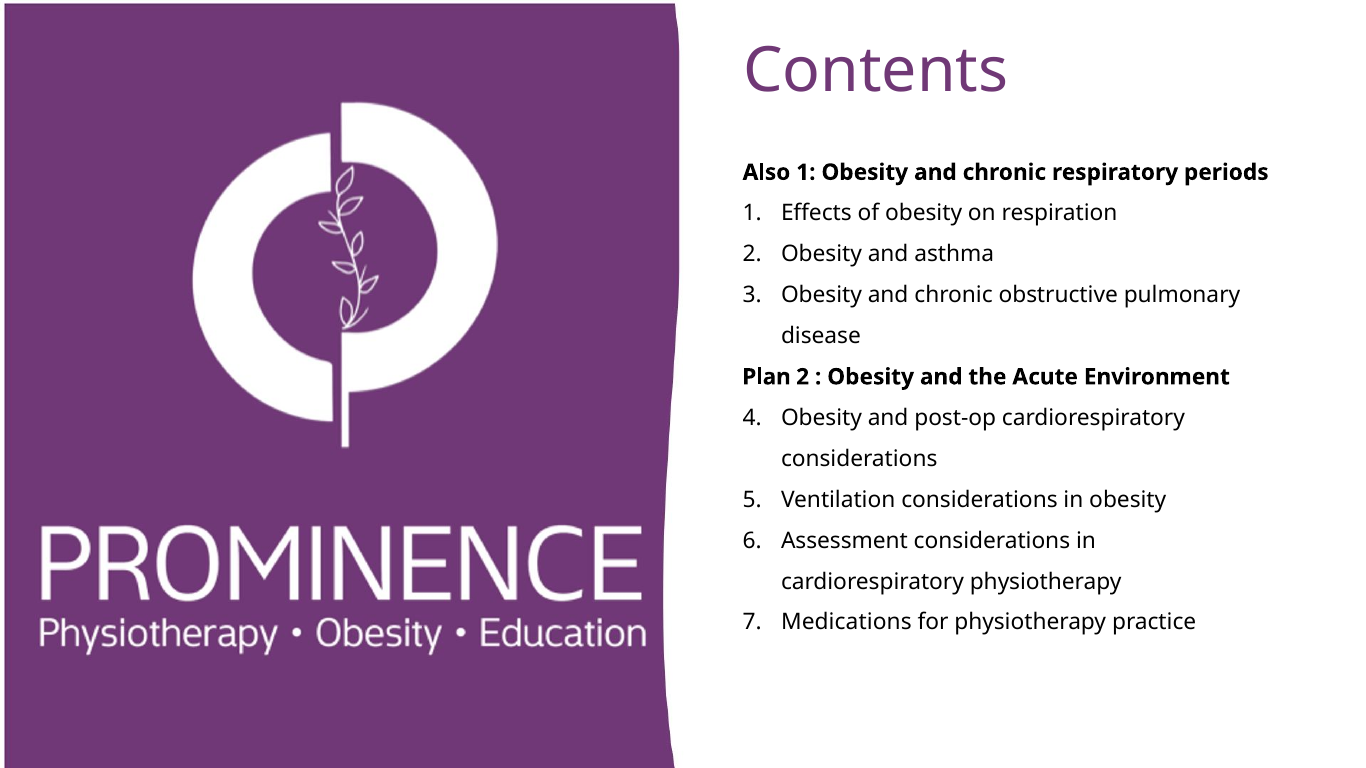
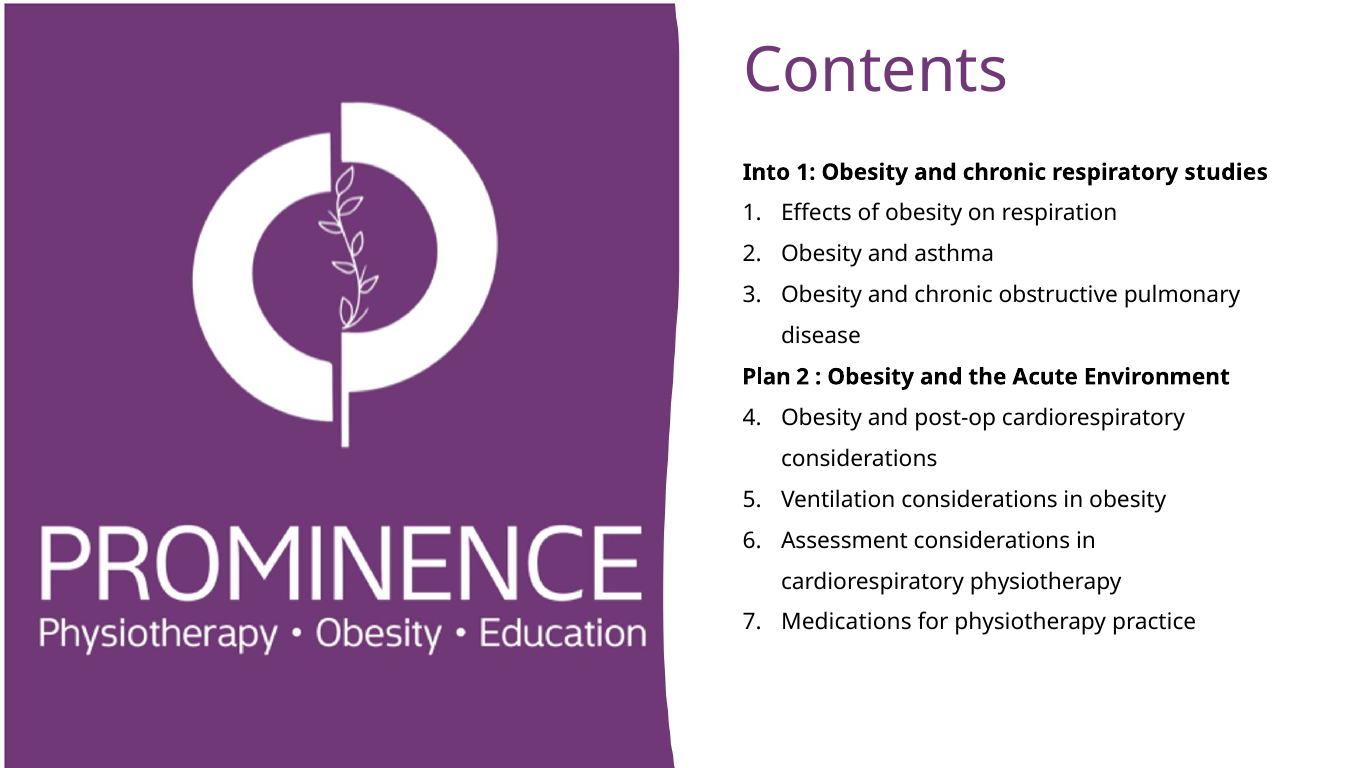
Also: Also -> Into
periods: periods -> studies
